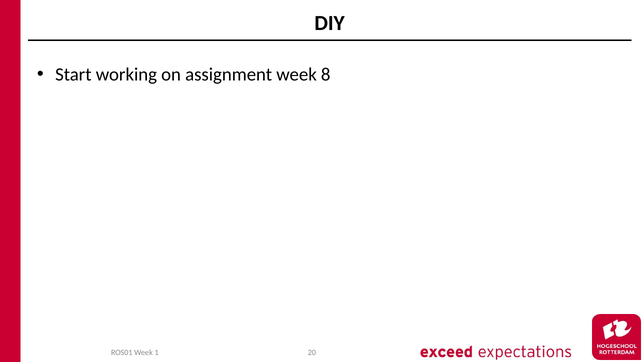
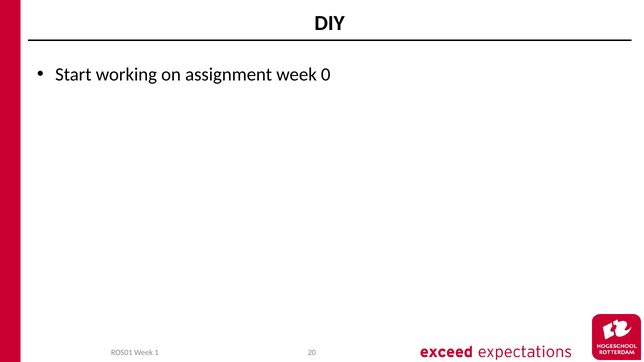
8: 8 -> 0
